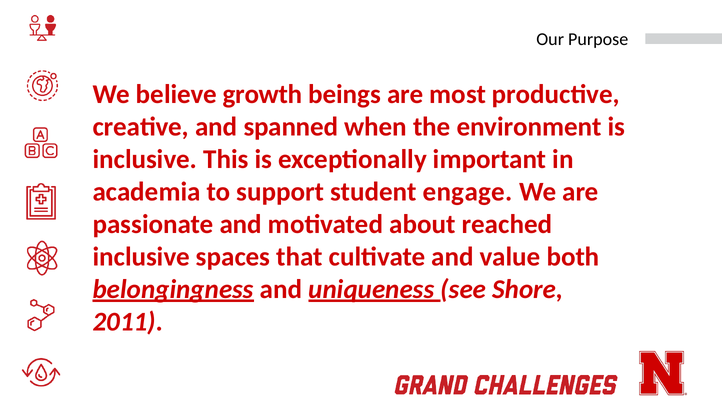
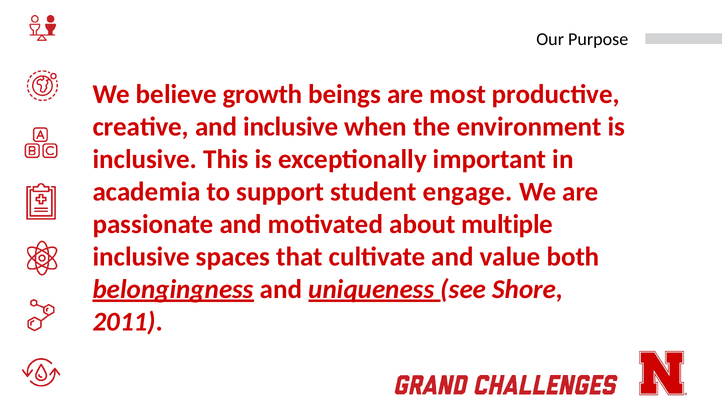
and spanned: spanned -> inclusive
reached: reached -> multiple
